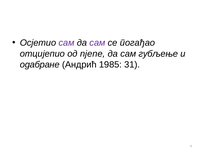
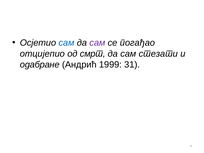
сам at (66, 43) colour: purple -> blue
njene: njene -> смрт
губљење: губљење -> стезати
1985: 1985 -> 1999
